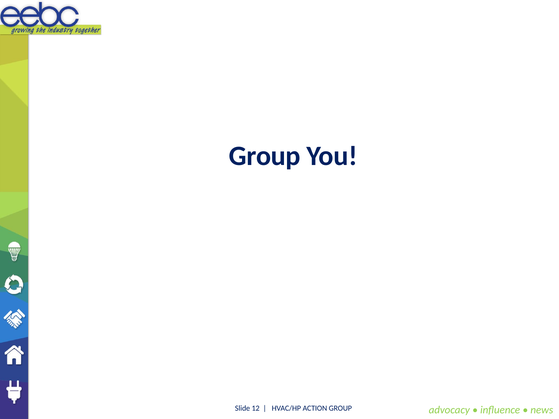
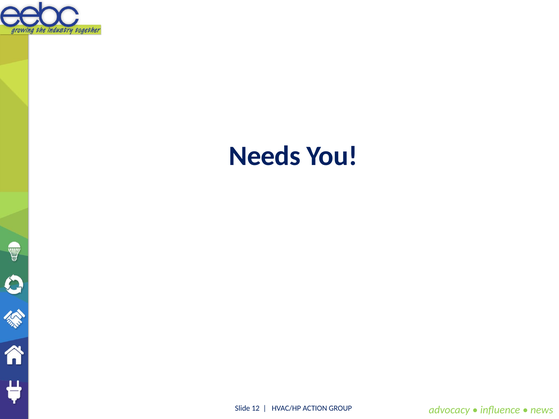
Group at (265, 156): Group -> Needs
